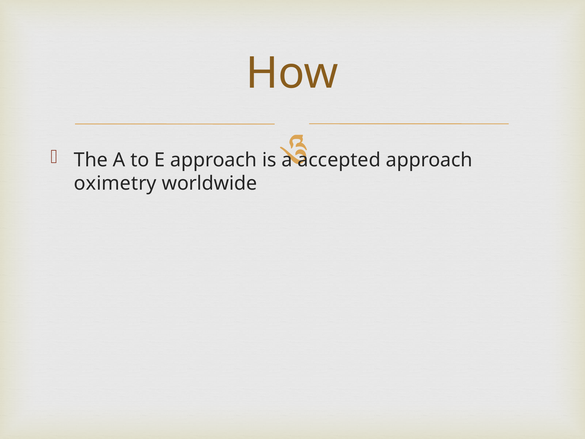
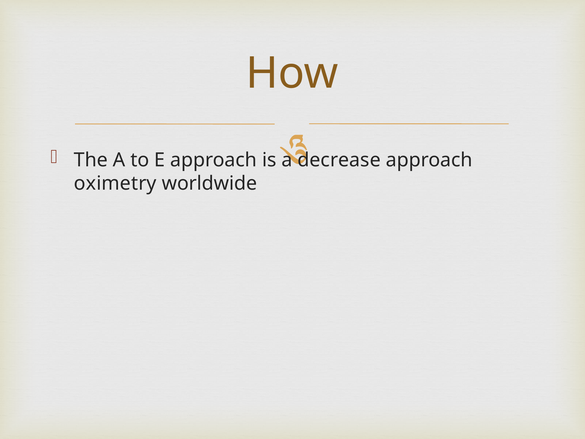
accepted: accepted -> decrease
